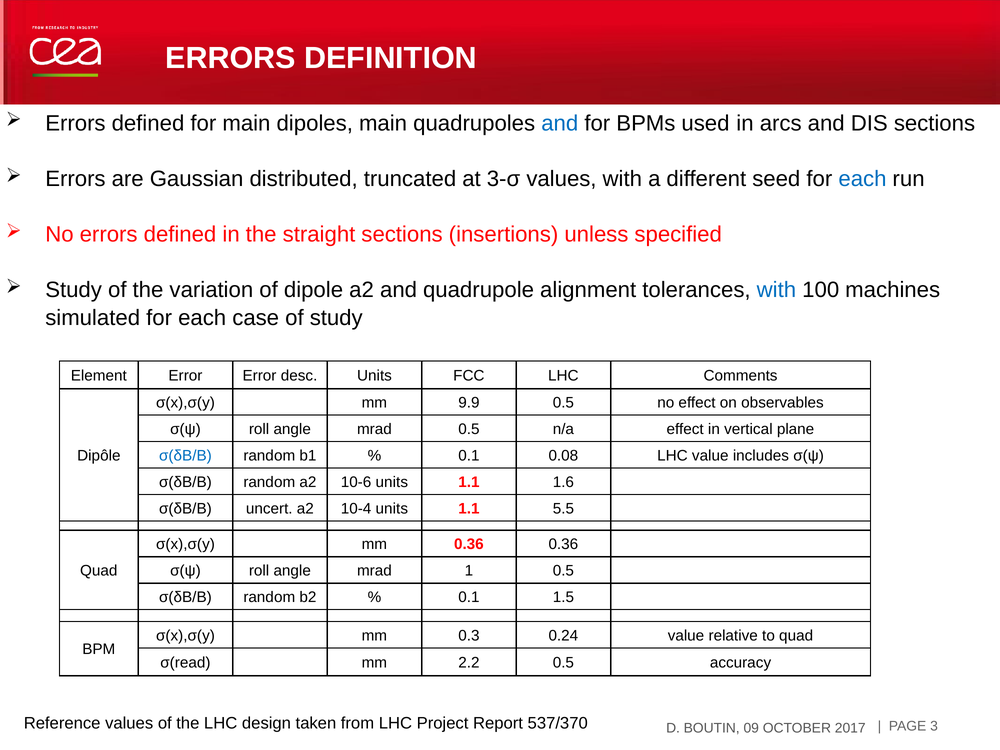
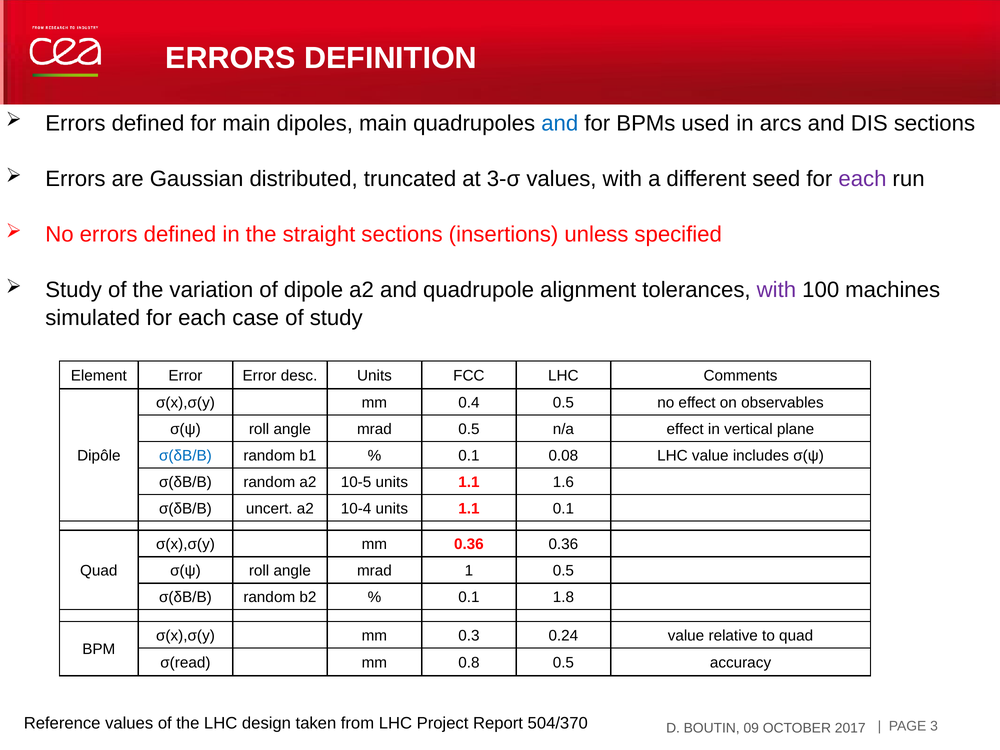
each at (862, 179) colour: blue -> purple
with at (776, 290) colour: blue -> purple
9.9: 9.9 -> 0.4
10-6: 10-6 -> 10-5
1.1 5.5: 5.5 -> 0.1
1.5: 1.5 -> 1.8
2.2: 2.2 -> 0.8
537/370: 537/370 -> 504/370
